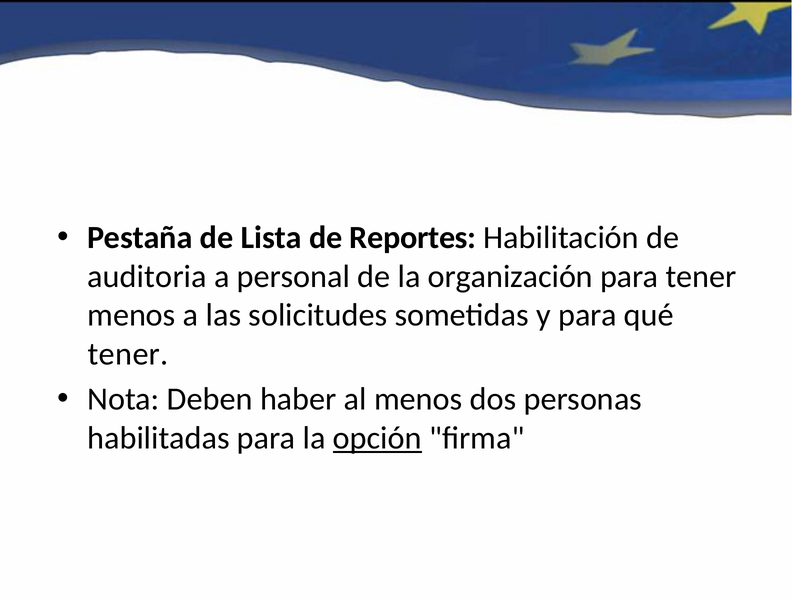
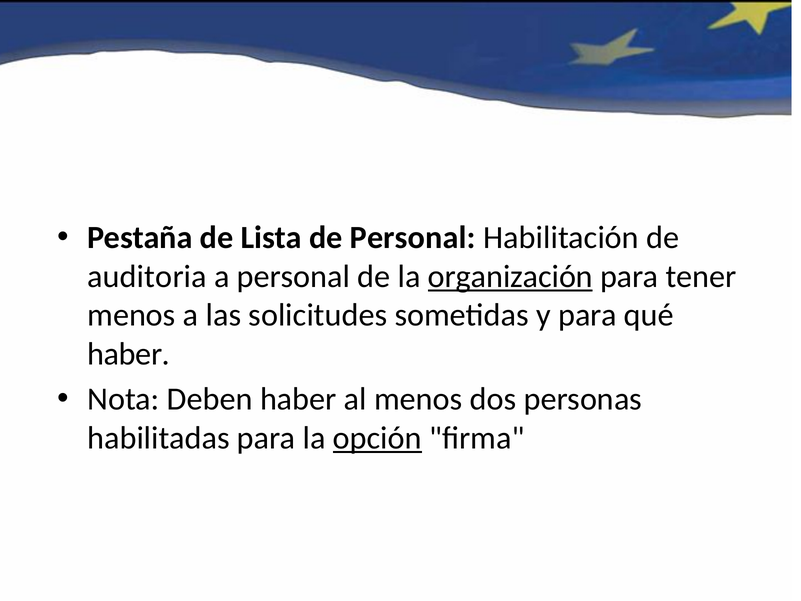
de Reportes: Reportes -> Personal
organización underline: none -> present
tener at (128, 354): tener -> haber
